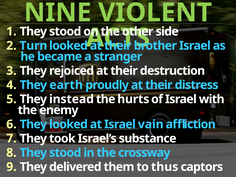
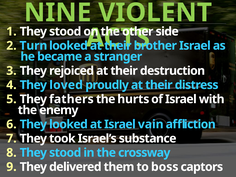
earth: earth -> loved
instead: instead -> fathers
thus: thus -> boss
